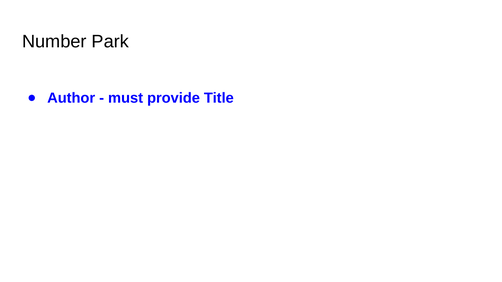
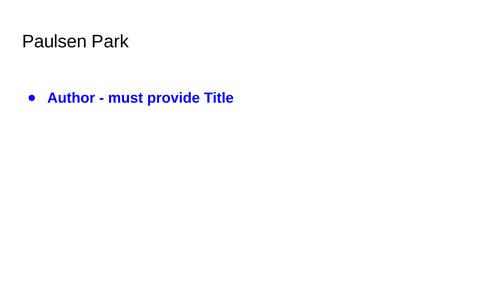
Number: Number -> Paulsen
